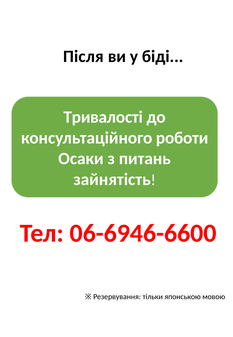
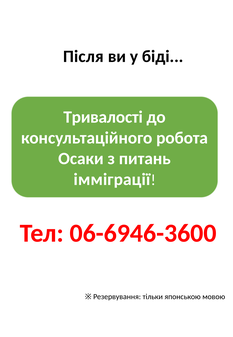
роботи: роботи -> робота
зайнятість: зайнятість -> імміграції
06-6946-6600: 06-6946-6600 -> 06-6946-3600
